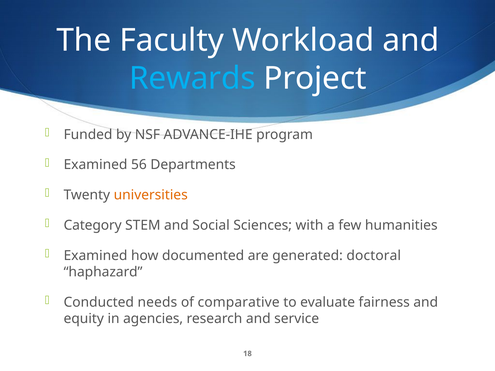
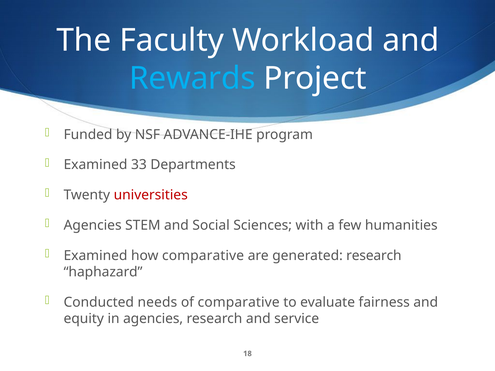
56: 56 -> 33
universities colour: orange -> red
Category at (93, 225): Category -> Agencies
how documented: documented -> comparative
generated doctoral: doctoral -> research
